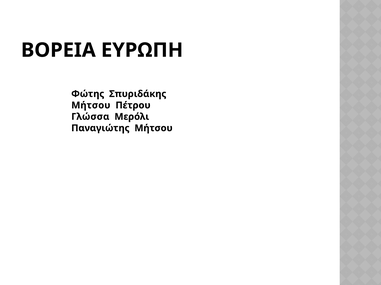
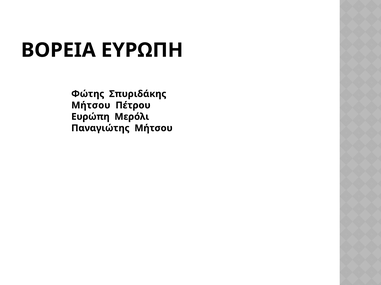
Γλώσσα: Γλώσσα -> Ευρώπη
